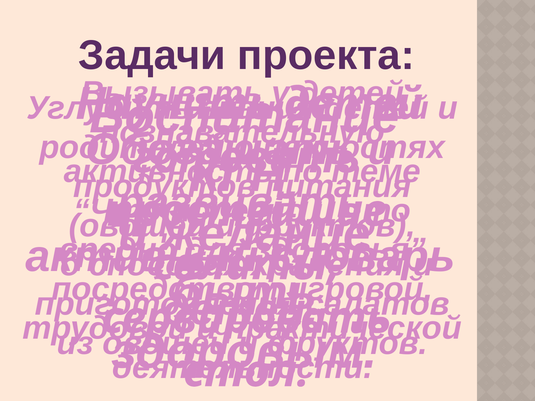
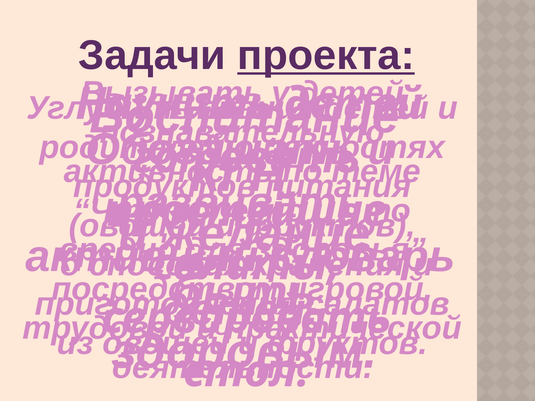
проекта underline: none -> present
